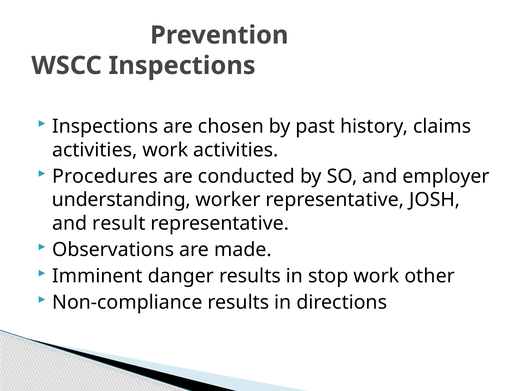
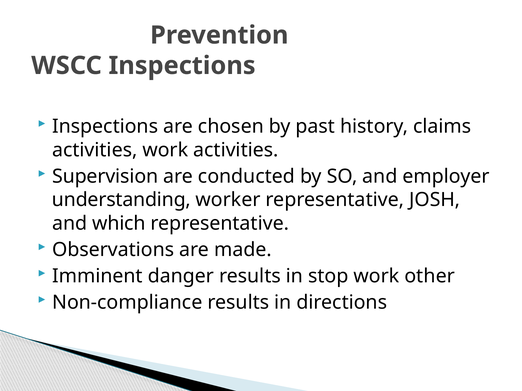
Procedures: Procedures -> Supervision
result: result -> which
